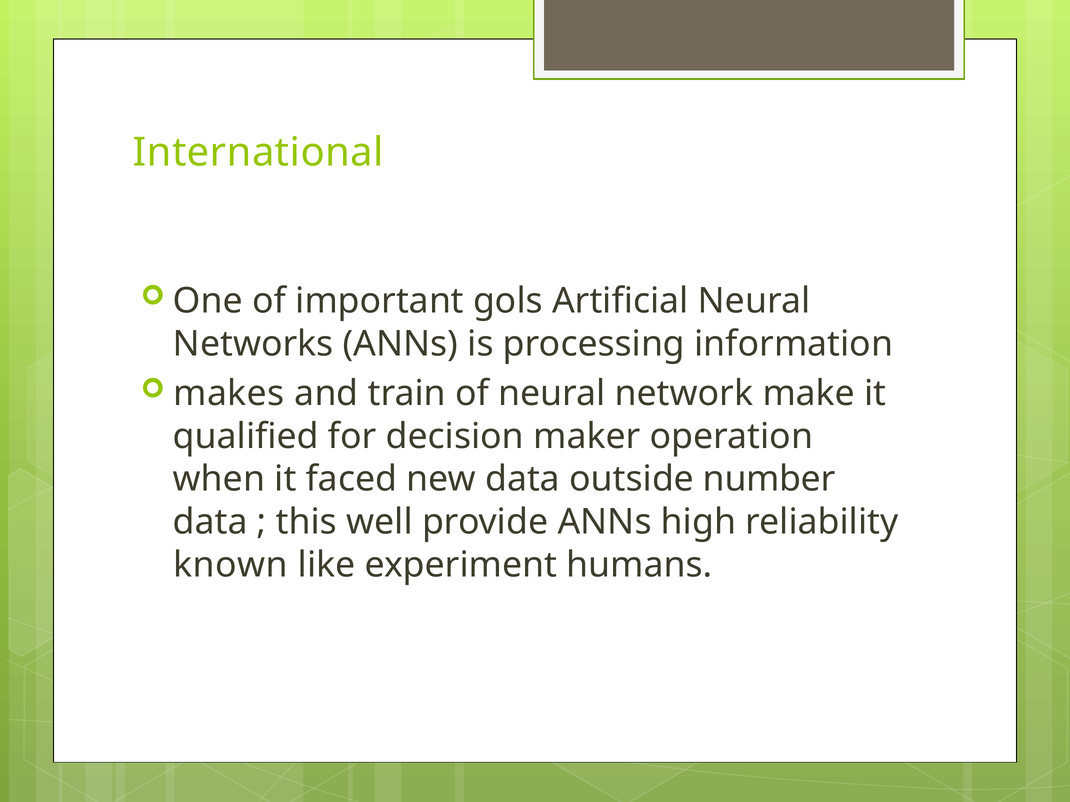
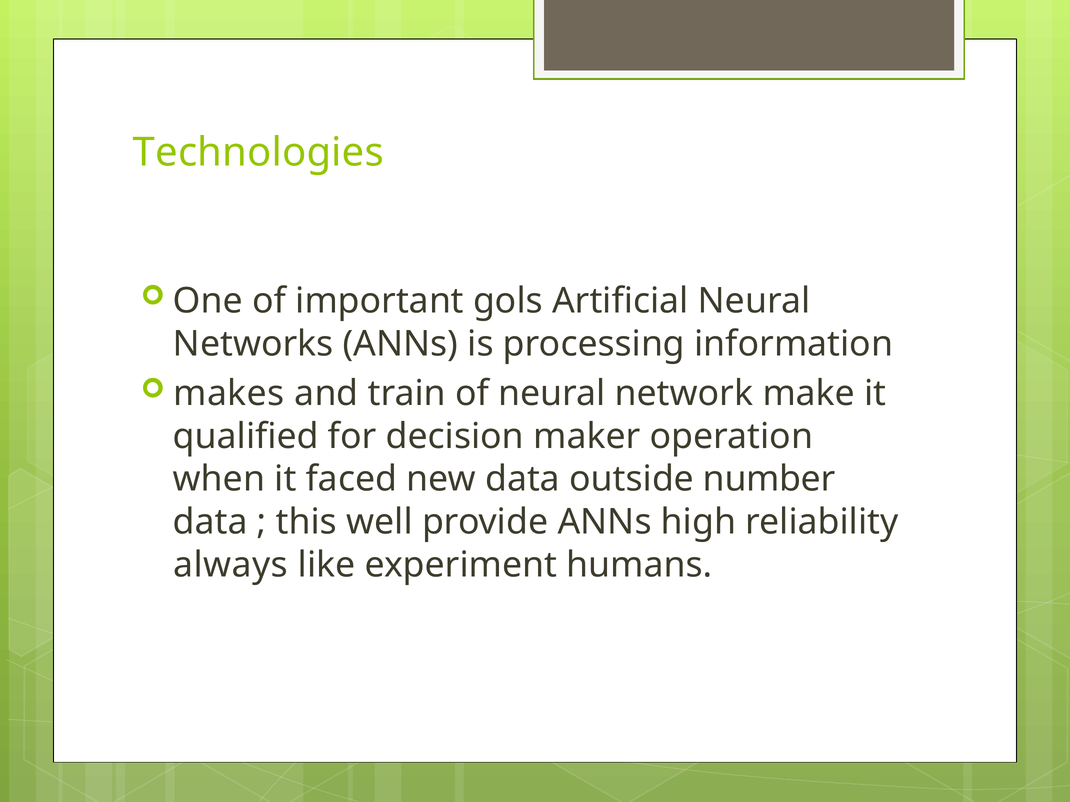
International: International -> Technologies
known: known -> always
